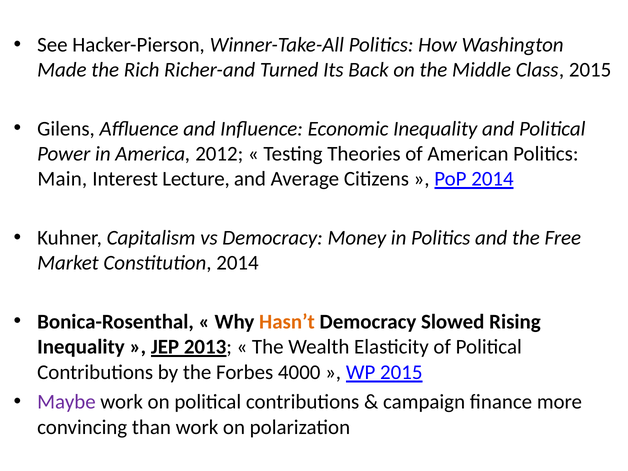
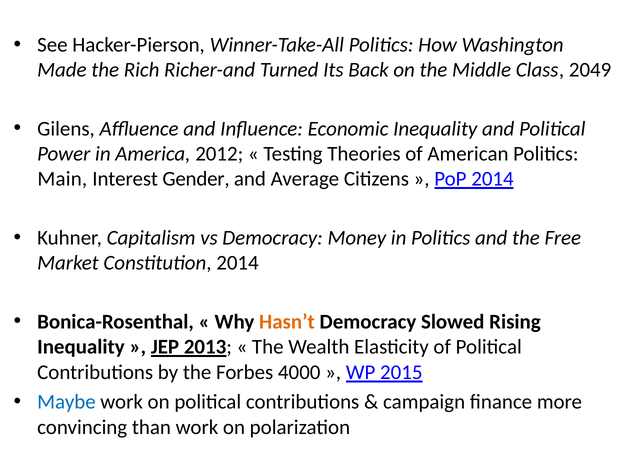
Class 2015: 2015 -> 2049
Lecture: Lecture -> Gender
Maybe colour: purple -> blue
